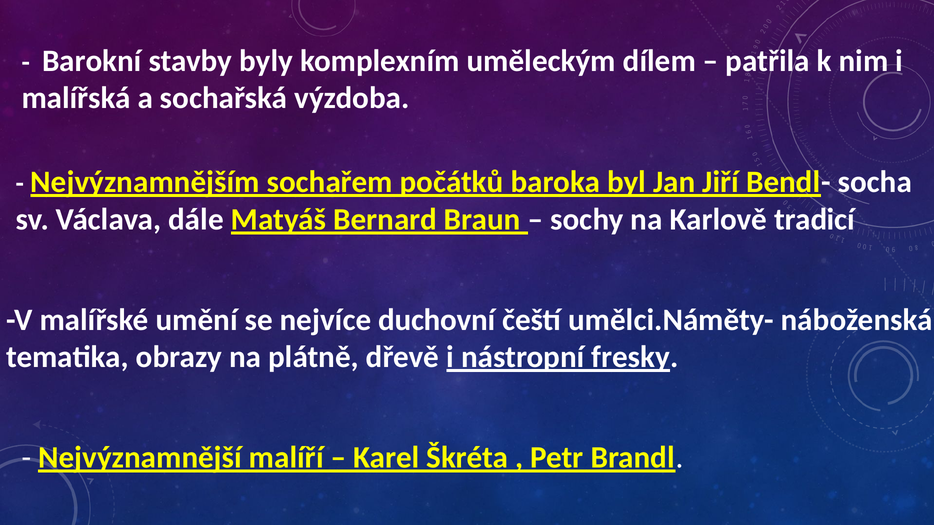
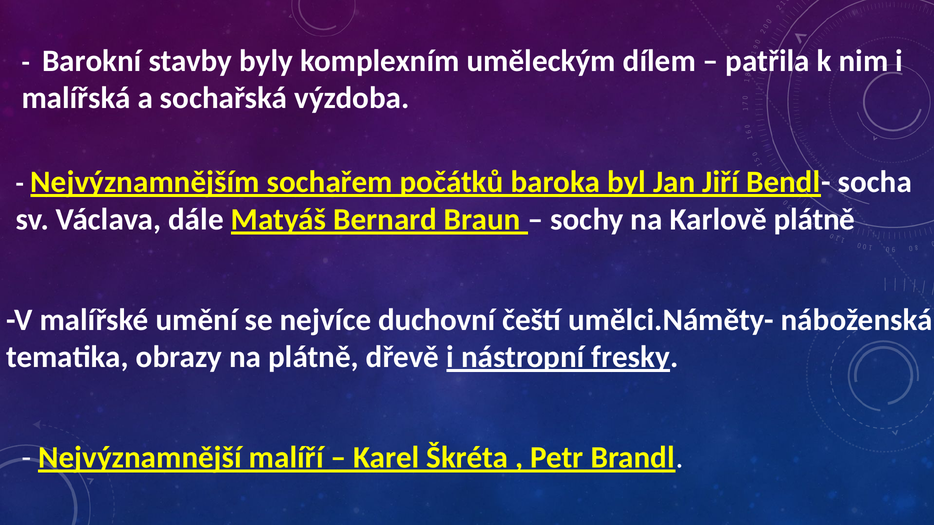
Karlově tradicí: tradicí -> plátně
